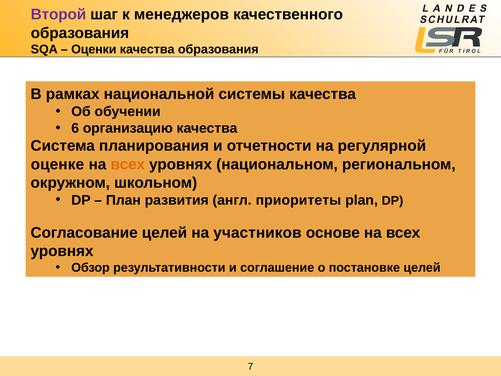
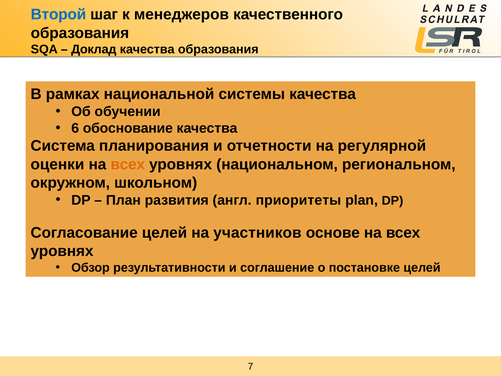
Второй colour: purple -> blue
Оценки: Оценки -> Доклад
организацию: организацию -> обоснование
оценке: оценке -> оценки
